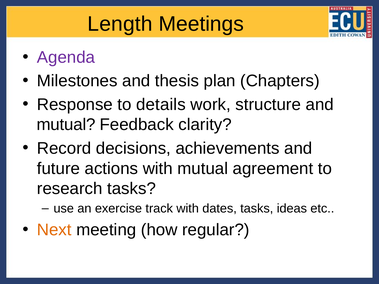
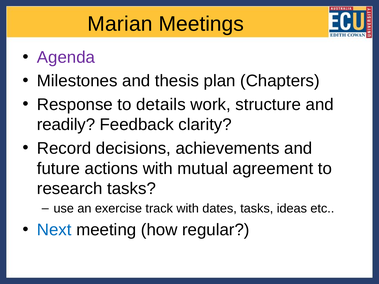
Length: Length -> Marian
mutual at (66, 125): mutual -> readily
Next colour: orange -> blue
